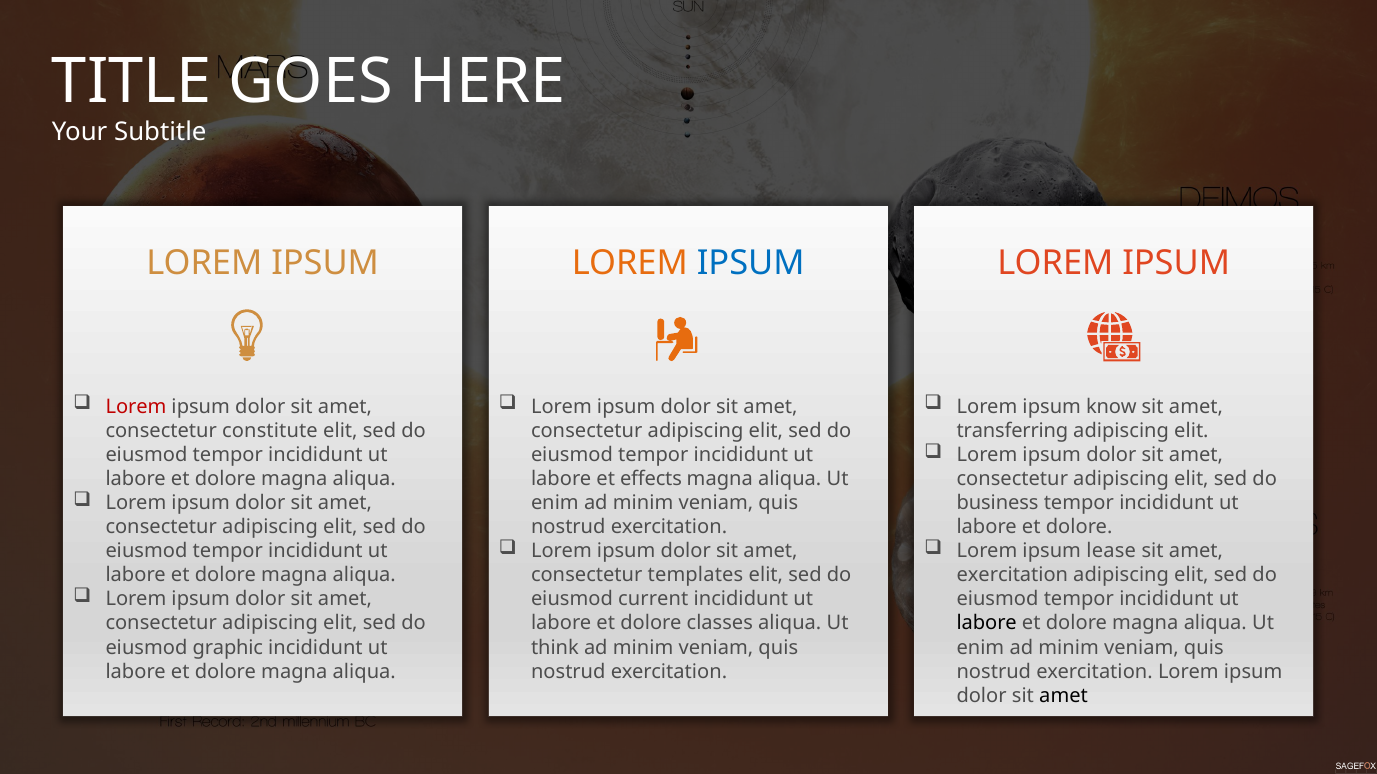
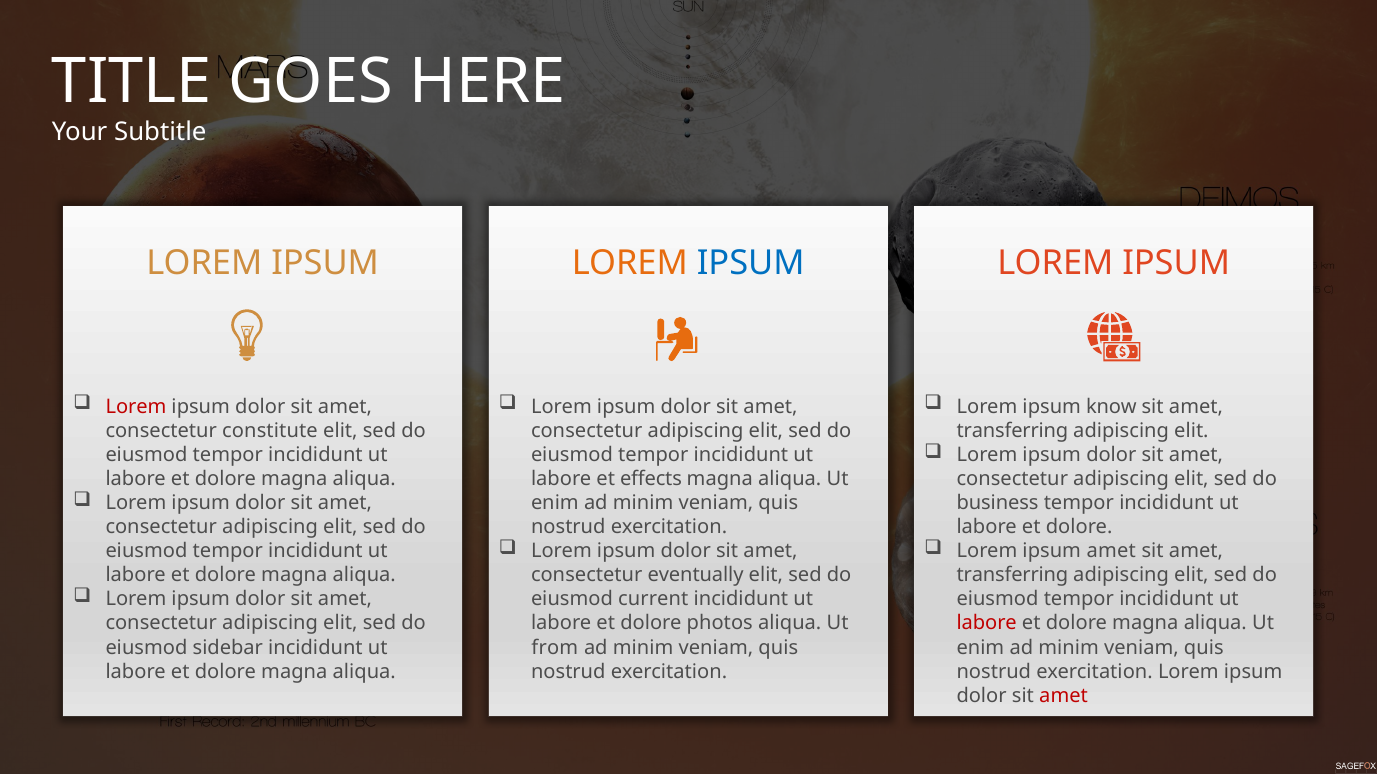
ipsum lease: lease -> amet
templates: templates -> eventually
exercitation at (1012, 576): exercitation -> transferring
classes: classes -> photos
labore at (987, 624) colour: black -> red
graphic: graphic -> sidebar
think: think -> from
amet at (1064, 696) colour: black -> red
